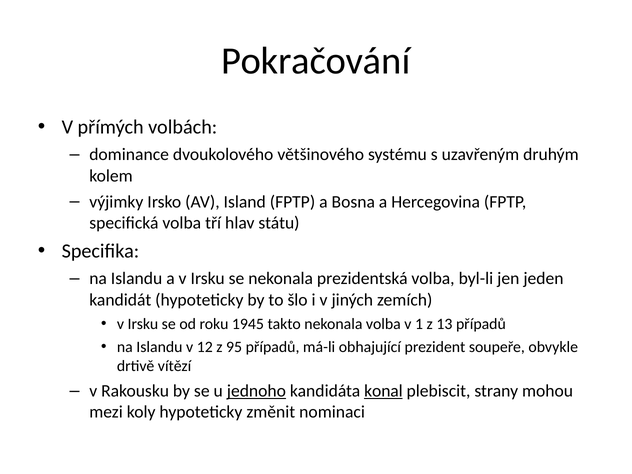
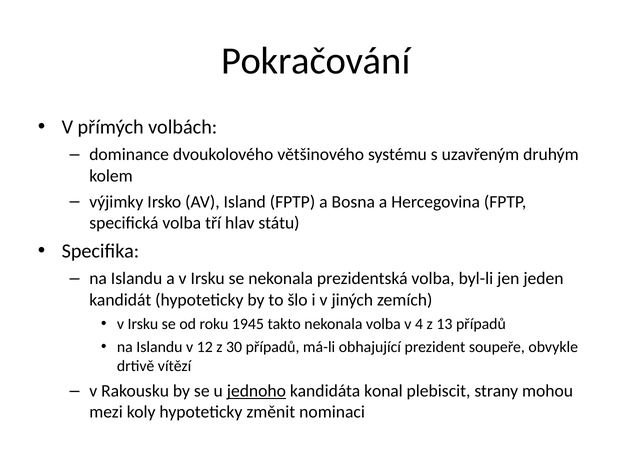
1: 1 -> 4
95: 95 -> 30
konal underline: present -> none
